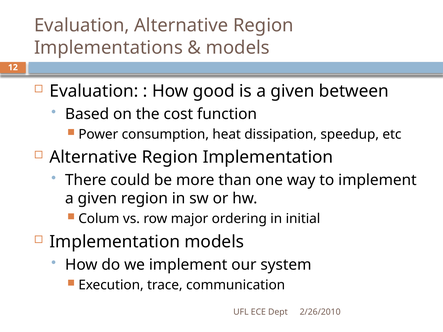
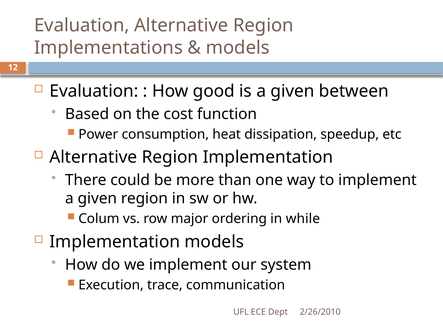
initial: initial -> while
